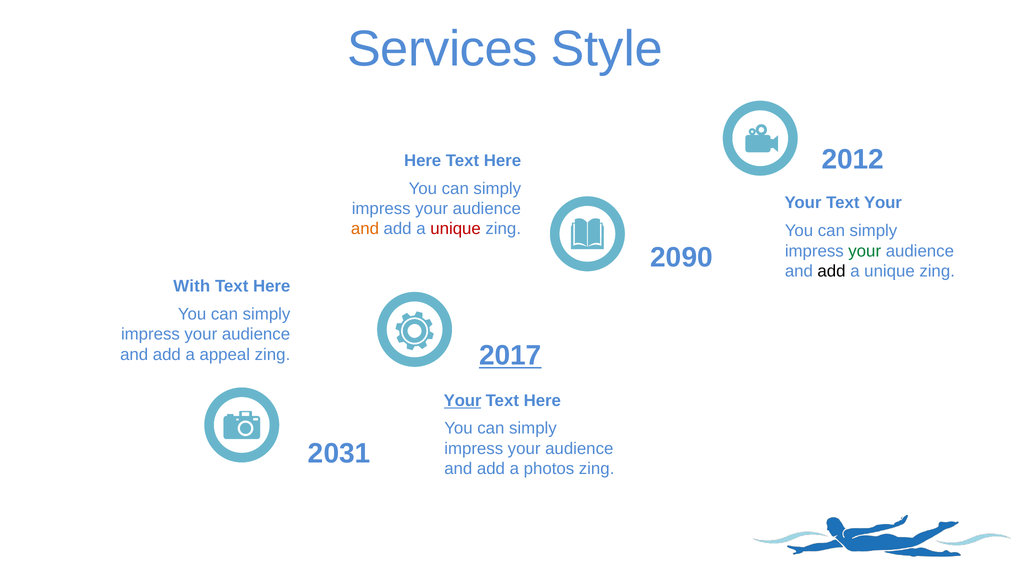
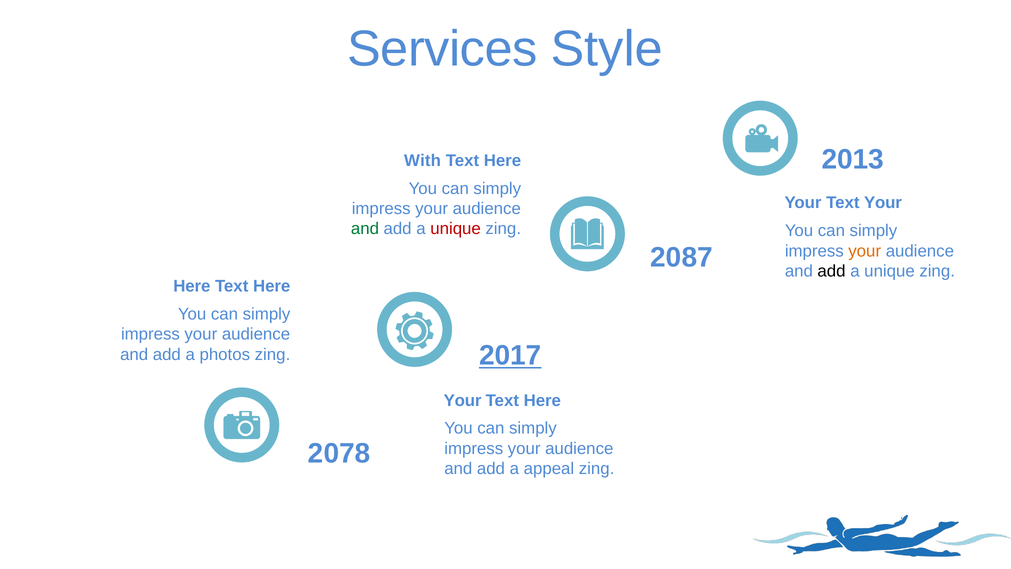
2012: 2012 -> 2013
Here at (423, 161): Here -> With
and at (365, 229) colour: orange -> green
your at (865, 251) colour: green -> orange
2090: 2090 -> 2087
With at (192, 286): With -> Here
appeal: appeal -> photos
Your at (463, 400) underline: present -> none
2031: 2031 -> 2078
photos: photos -> appeal
